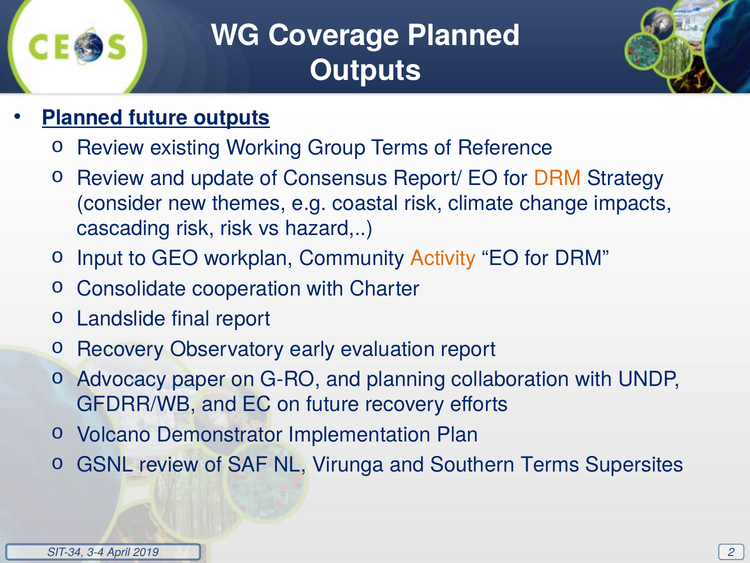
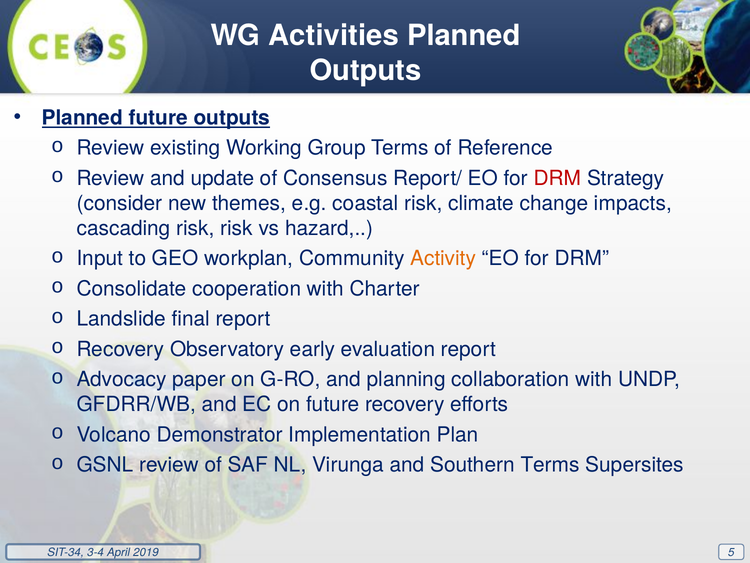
Coverage: Coverage -> Activities
DRM at (557, 178) colour: orange -> red
2: 2 -> 5
